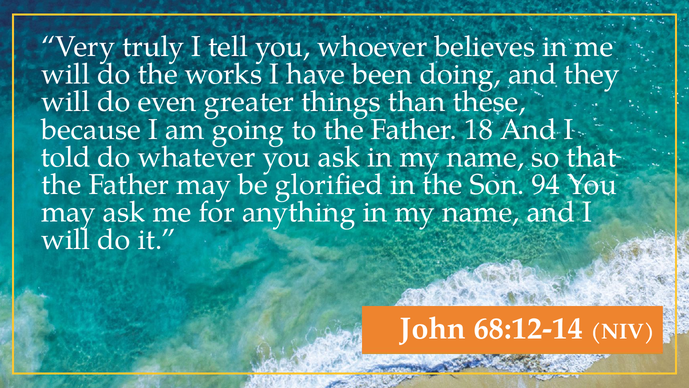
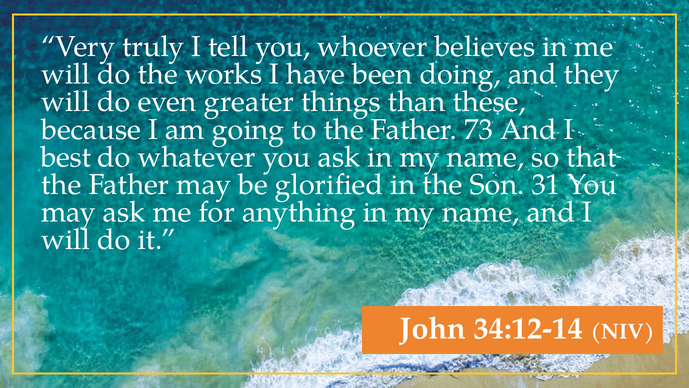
18: 18 -> 73
told: told -> best
94: 94 -> 31
68:12-14: 68:12-14 -> 34:12-14
